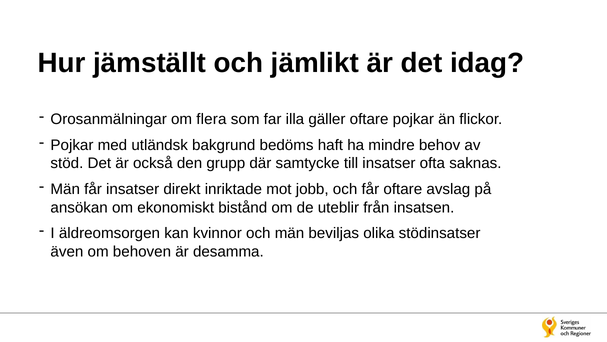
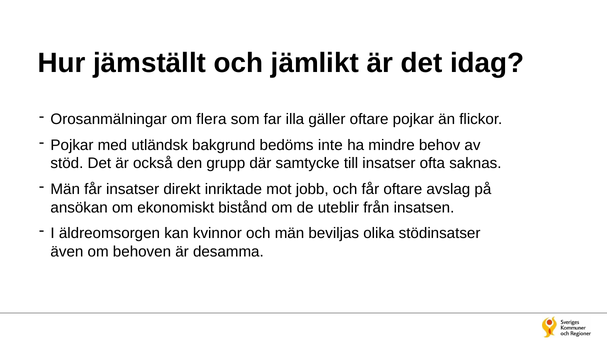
haft: haft -> inte
